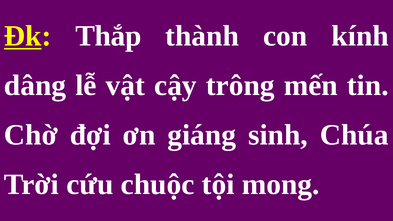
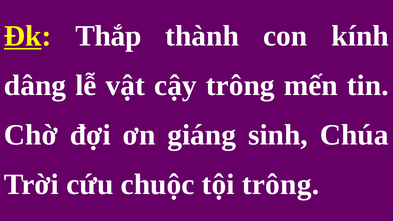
tội mong: mong -> trông
